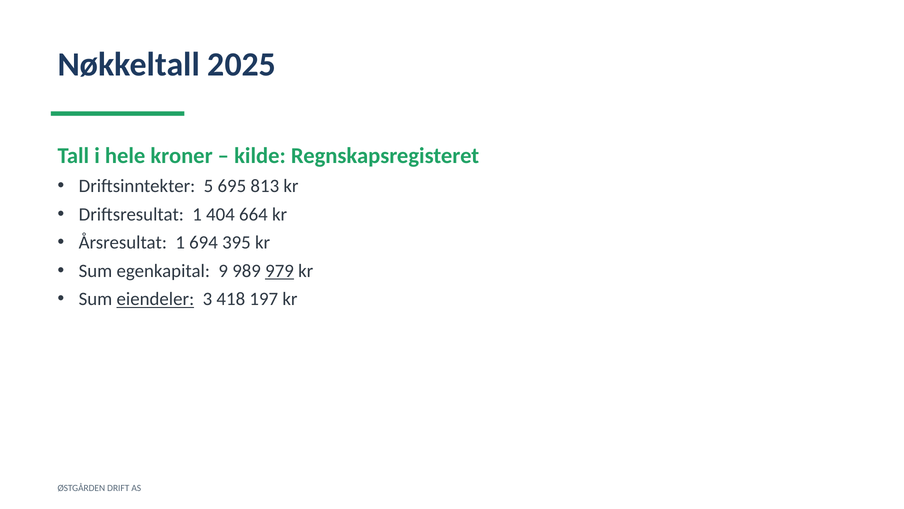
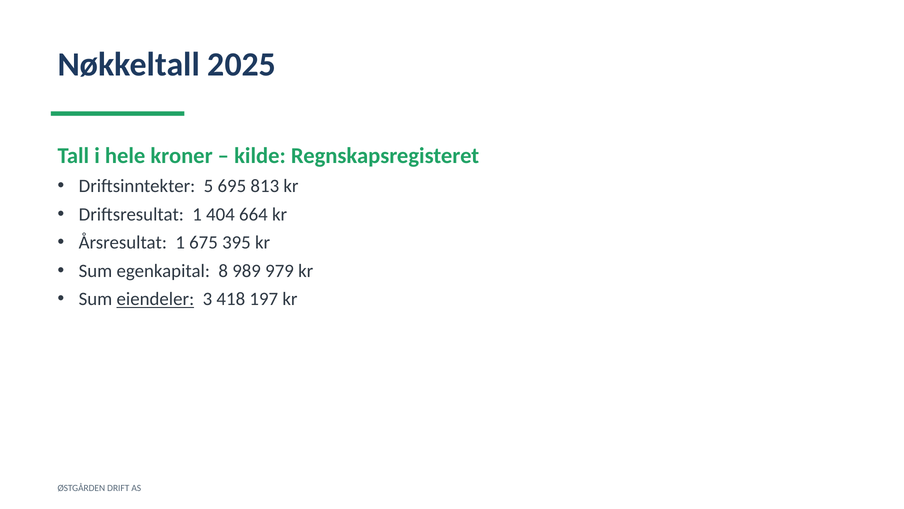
694: 694 -> 675
9: 9 -> 8
979 underline: present -> none
